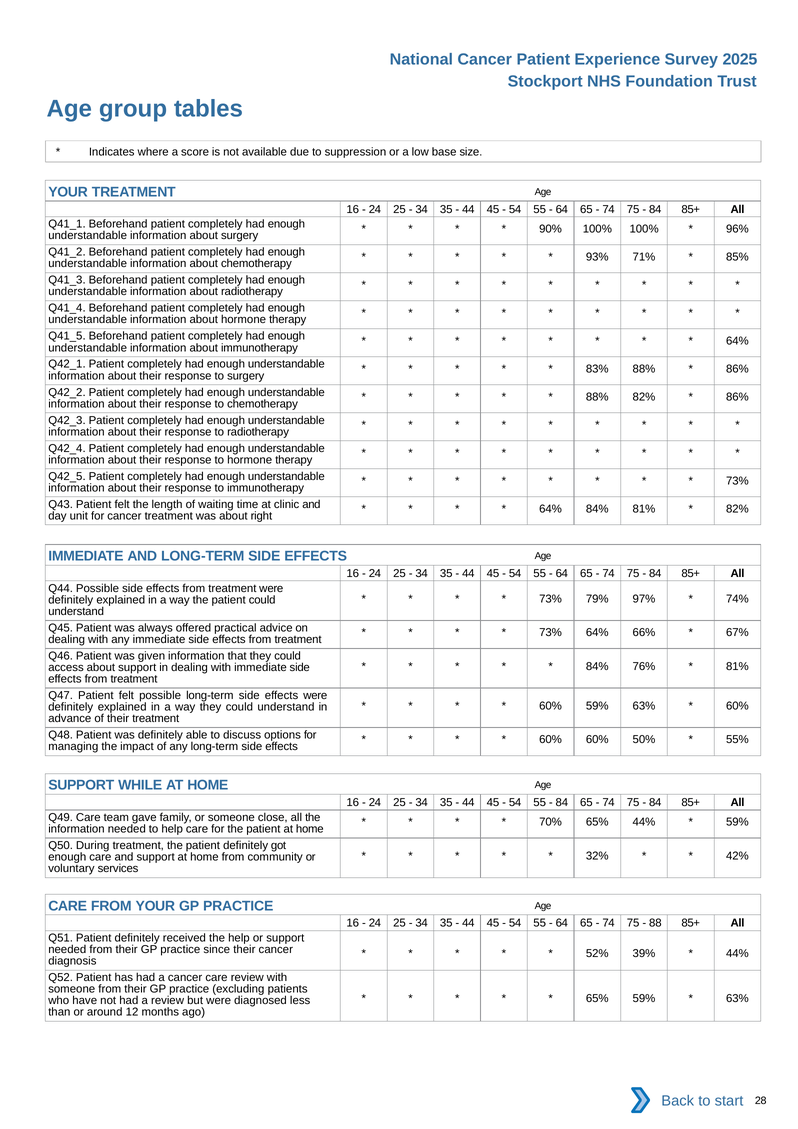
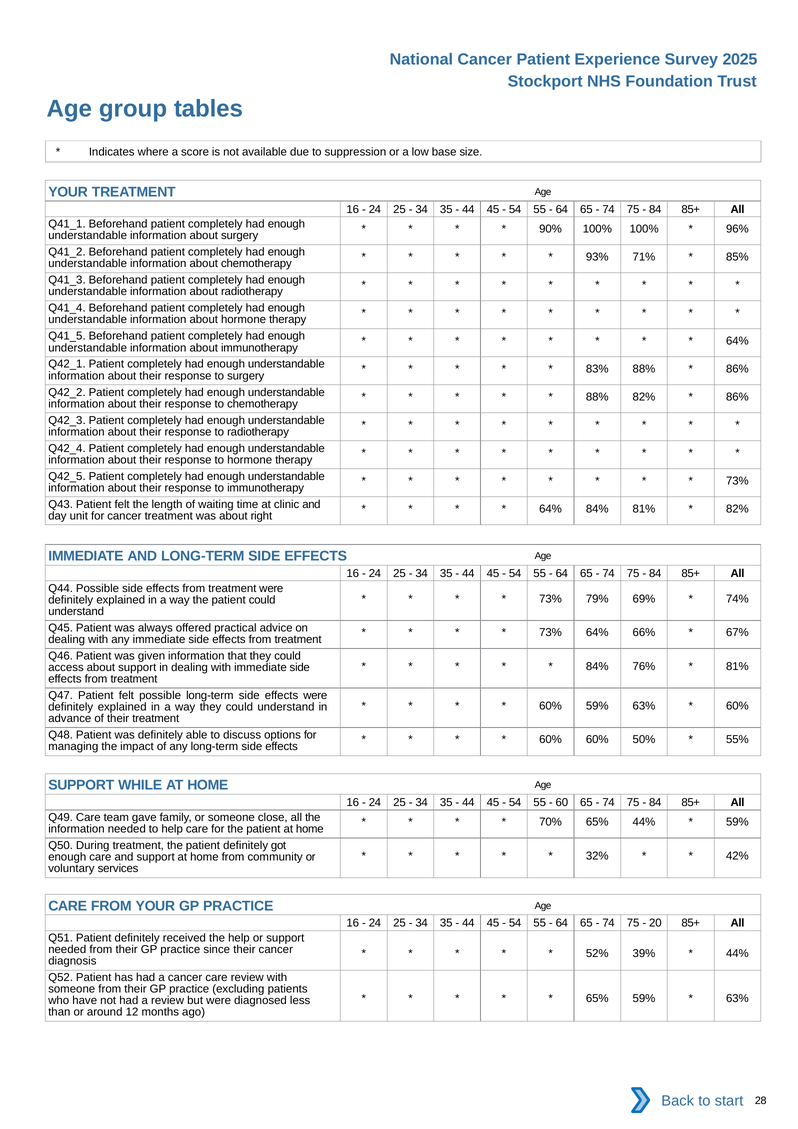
97%: 97% -> 69%
84 at (562, 803): 84 -> 60
88: 88 -> 20
